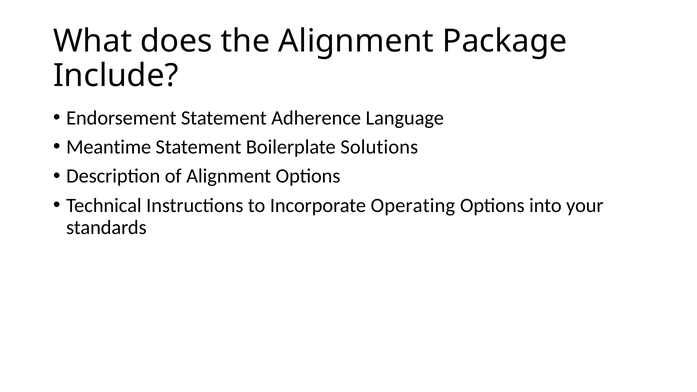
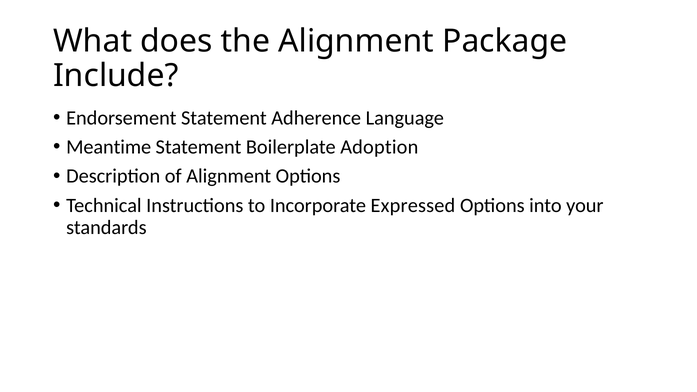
Solutions: Solutions -> Adoption
Operating: Operating -> Expressed
